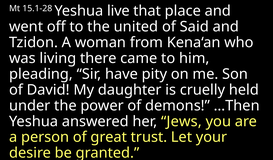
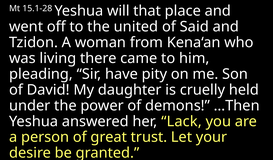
live: live -> will
Jews: Jews -> Lack
